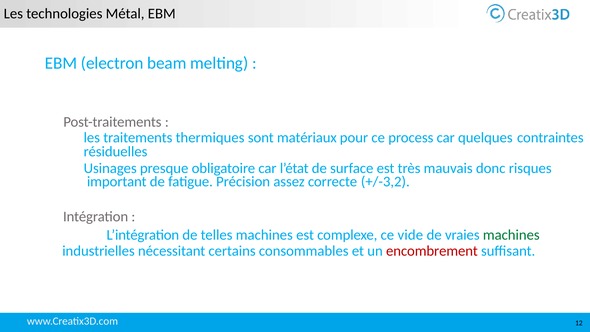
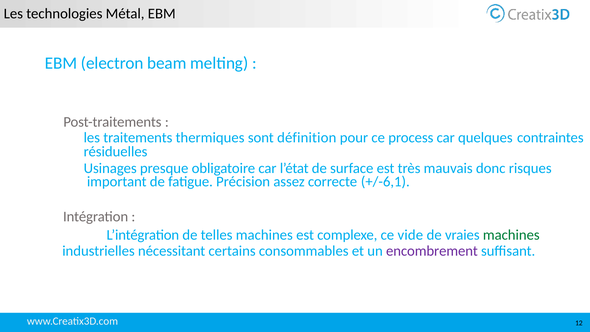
matériaux: matériaux -> définition
+/-3,2: +/-3,2 -> +/-6,1
encombrement colour: red -> purple
